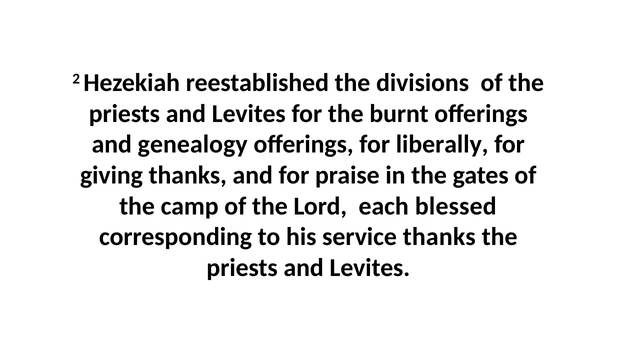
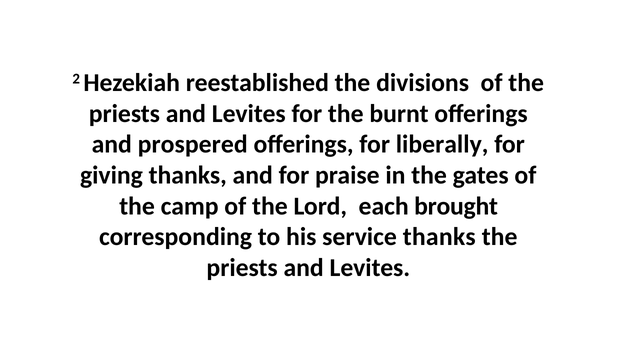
genealogy: genealogy -> prospered
blessed: blessed -> brought
